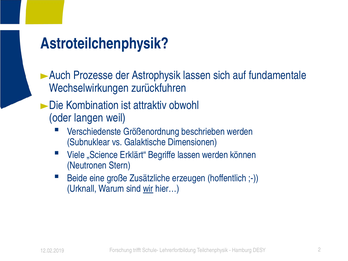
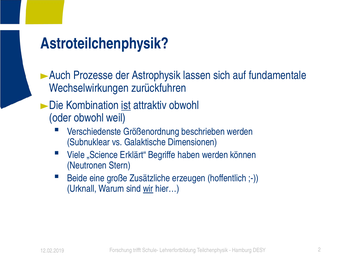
ist underline: none -> present
oder langen: langen -> obwohl
Begriffe lassen: lassen -> haben
